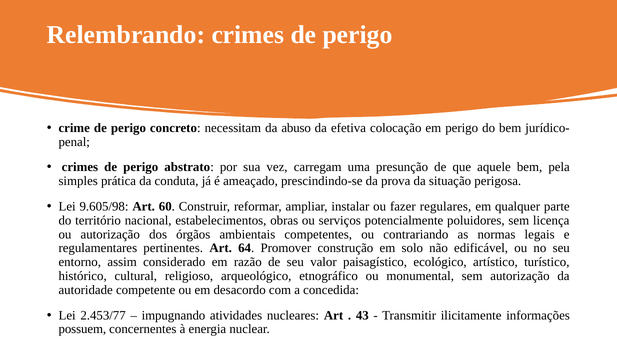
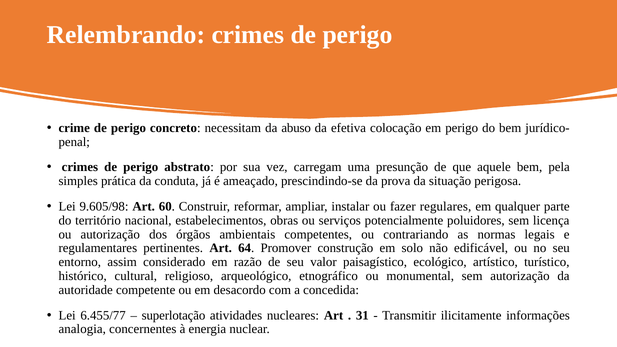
2.453/77: 2.453/77 -> 6.455/77
impugnando: impugnando -> superlotação
43: 43 -> 31
possuem: possuem -> analogia
